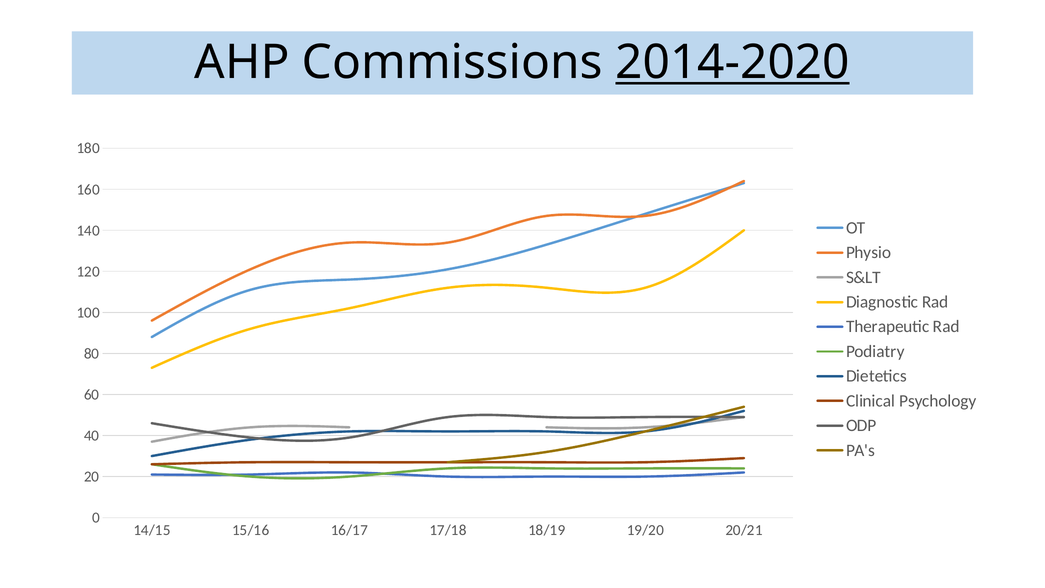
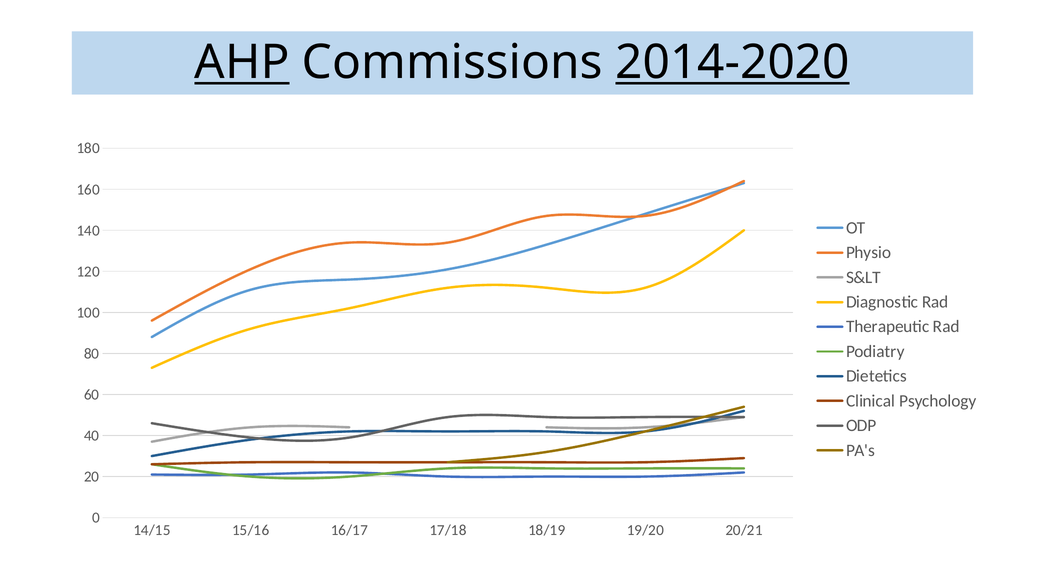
AHP underline: none -> present
